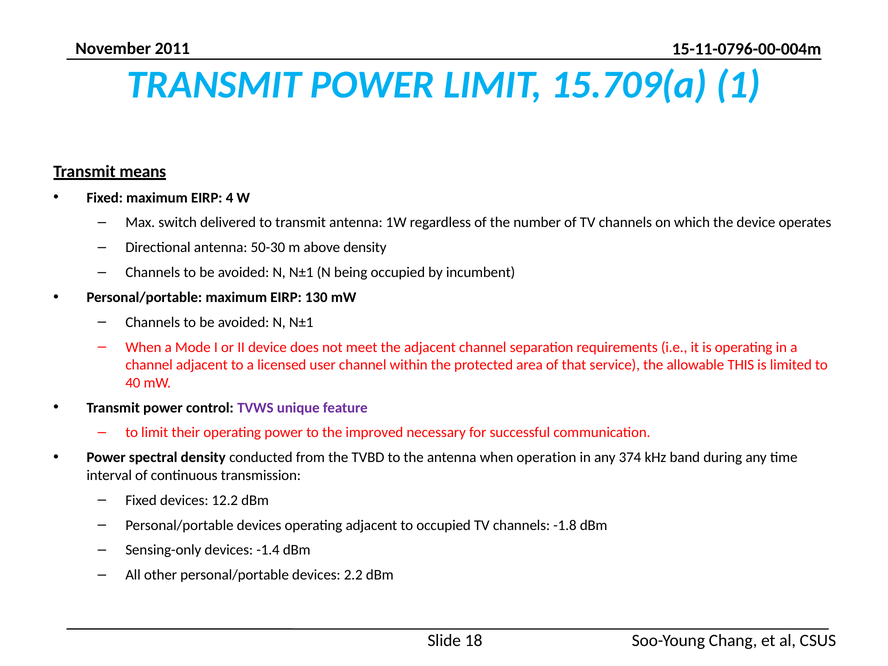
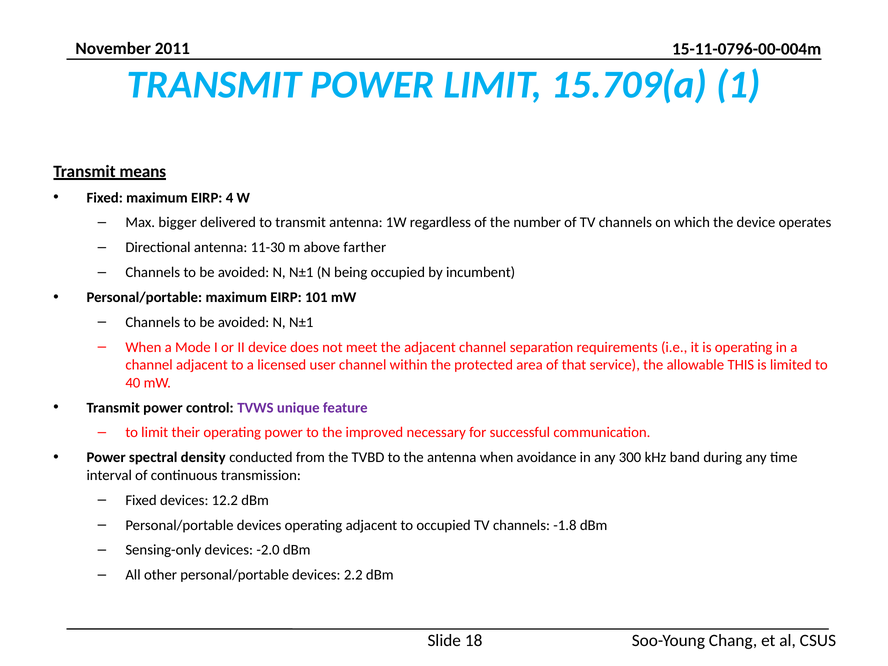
switch: switch -> bigger
50-30: 50-30 -> 11-30
above density: density -> farther
130: 130 -> 101
operation: operation -> avoidance
374: 374 -> 300
-1.4: -1.4 -> -2.0
